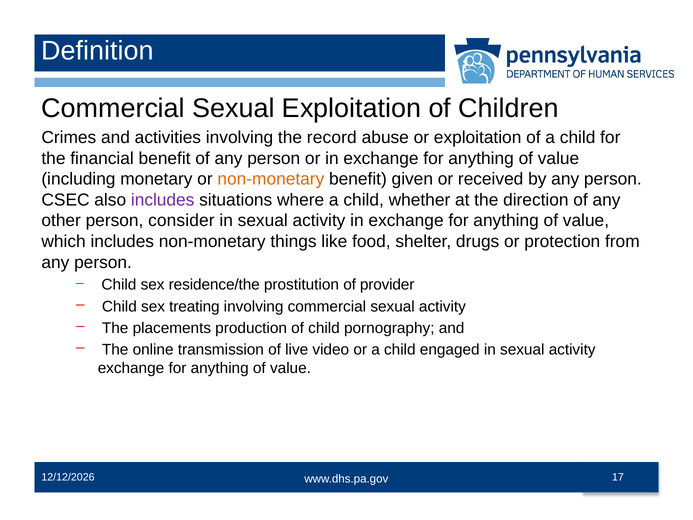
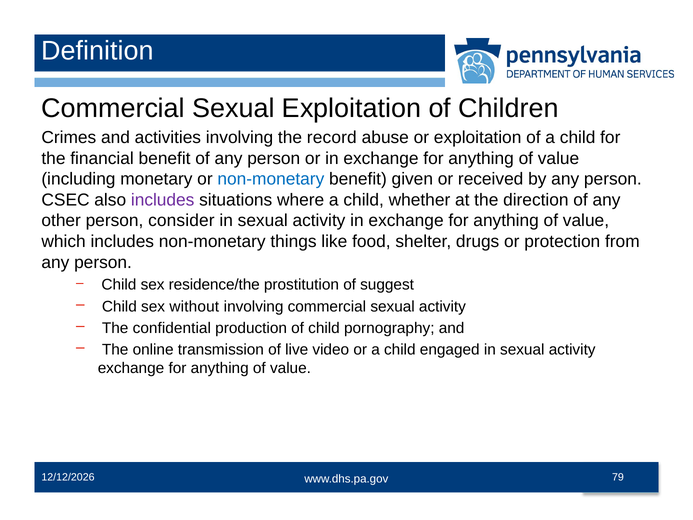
non-monetary at (271, 179) colour: orange -> blue
provider: provider -> suggest
treating: treating -> without
placements: placements -> confidential
17: 17 -> 79
